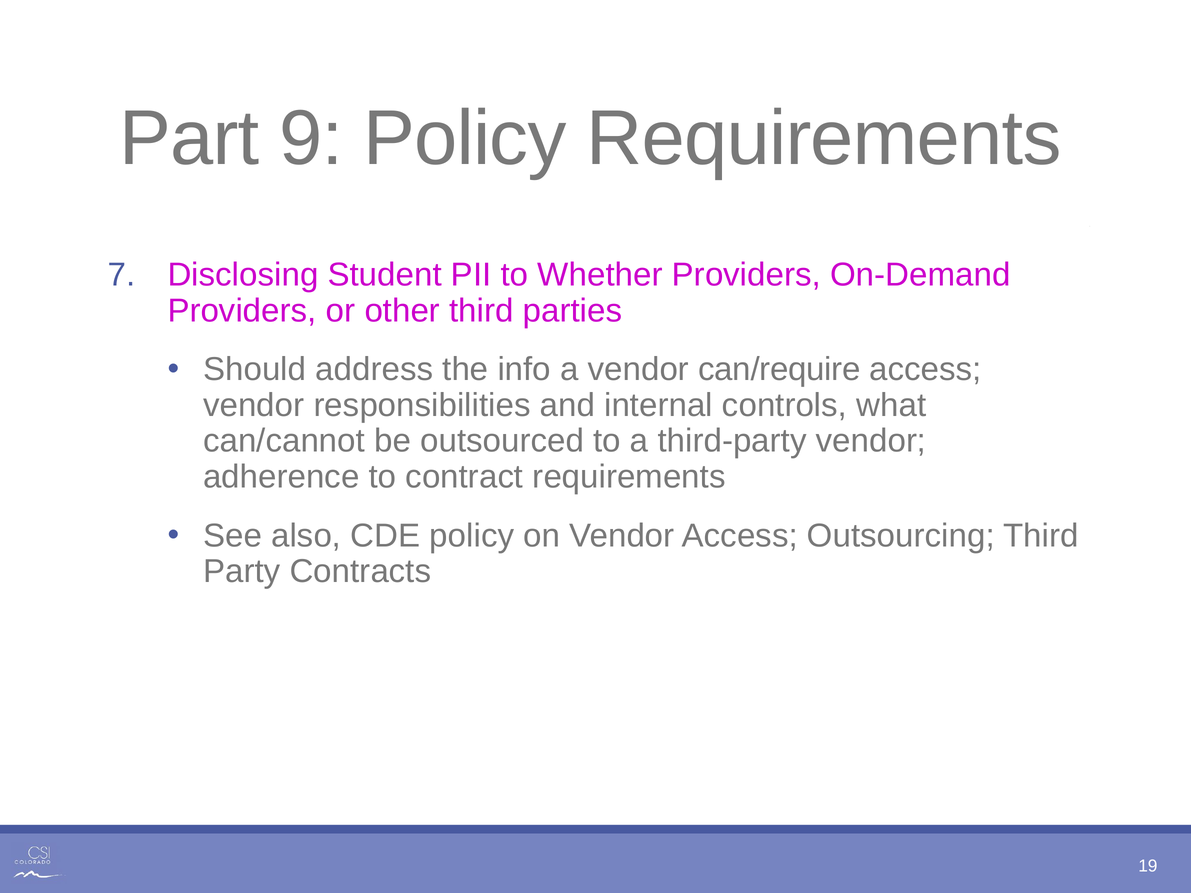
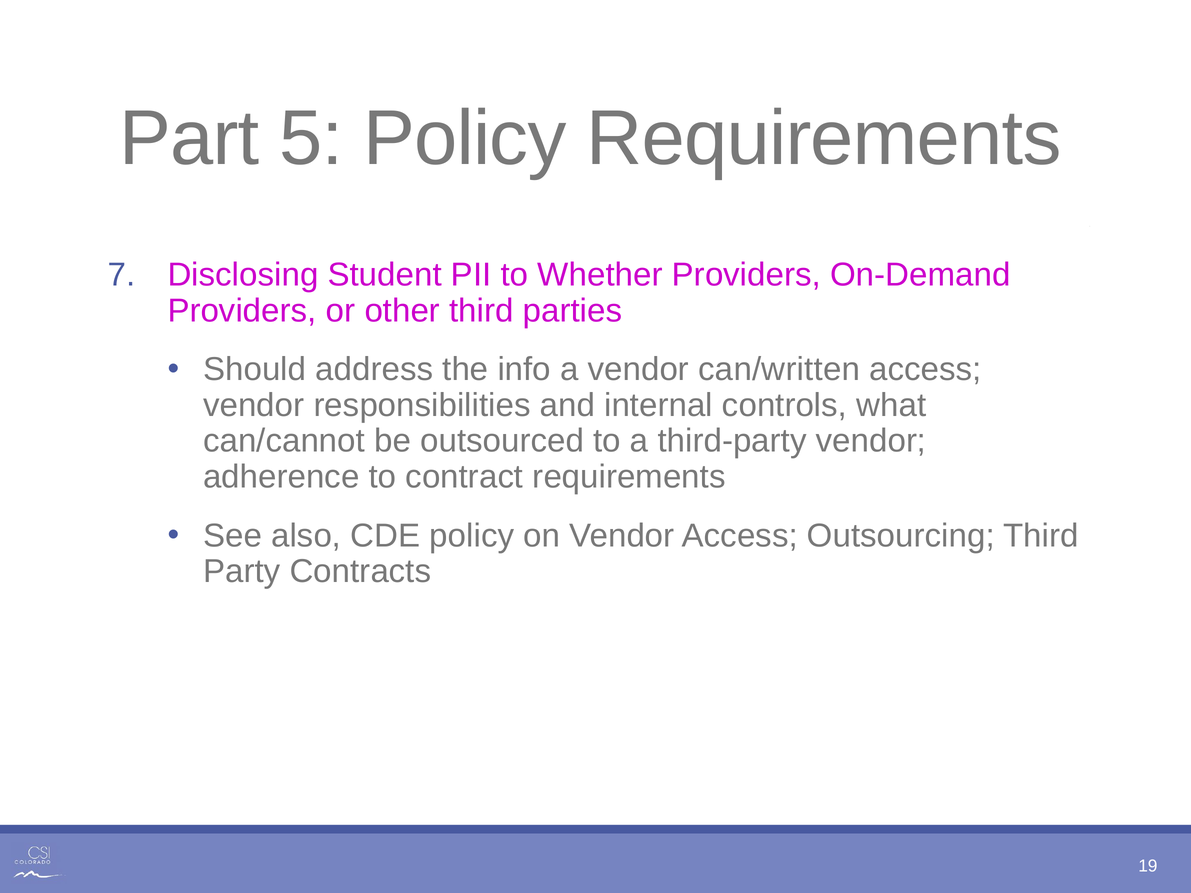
9: 9 -> 5
can/require: can/require -> can/written
